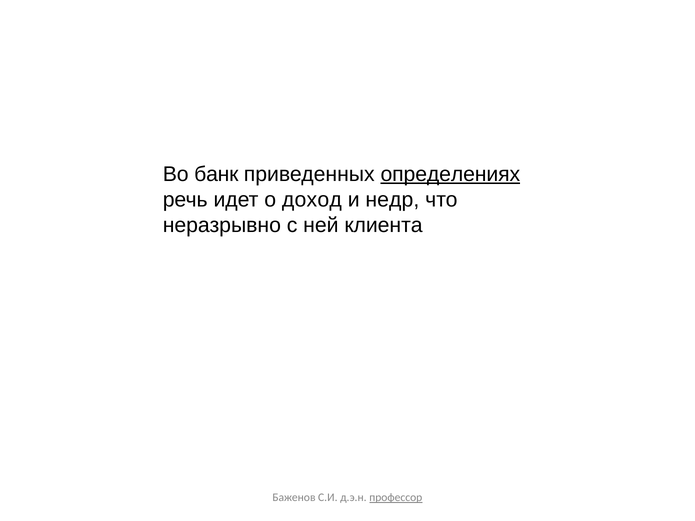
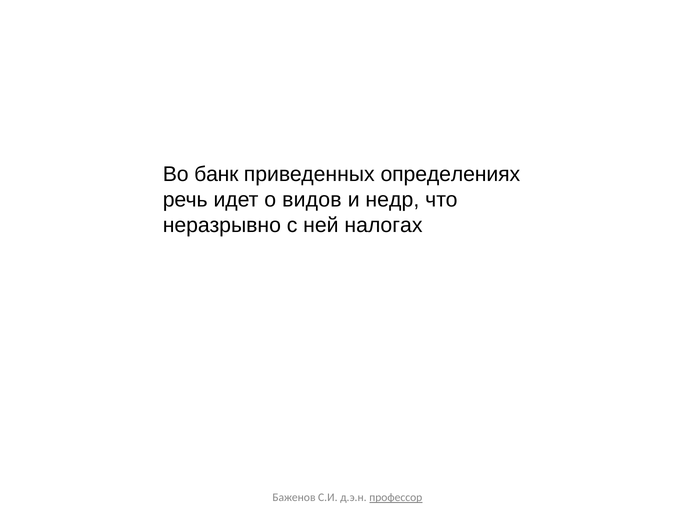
определениях underline: present -> none
доход: доход -> видов
клиента: клиента -> налогах
